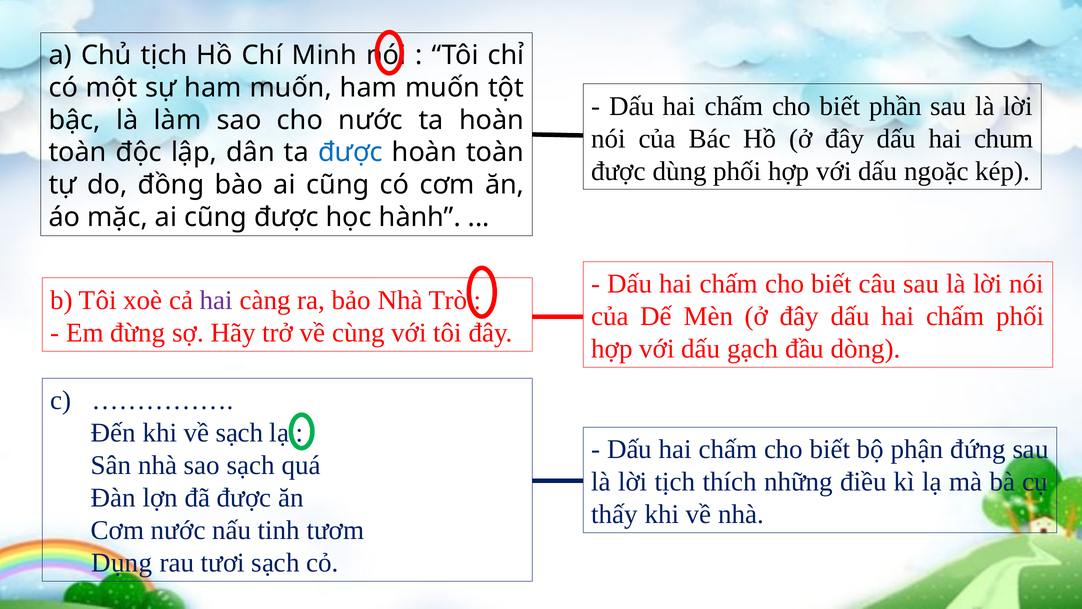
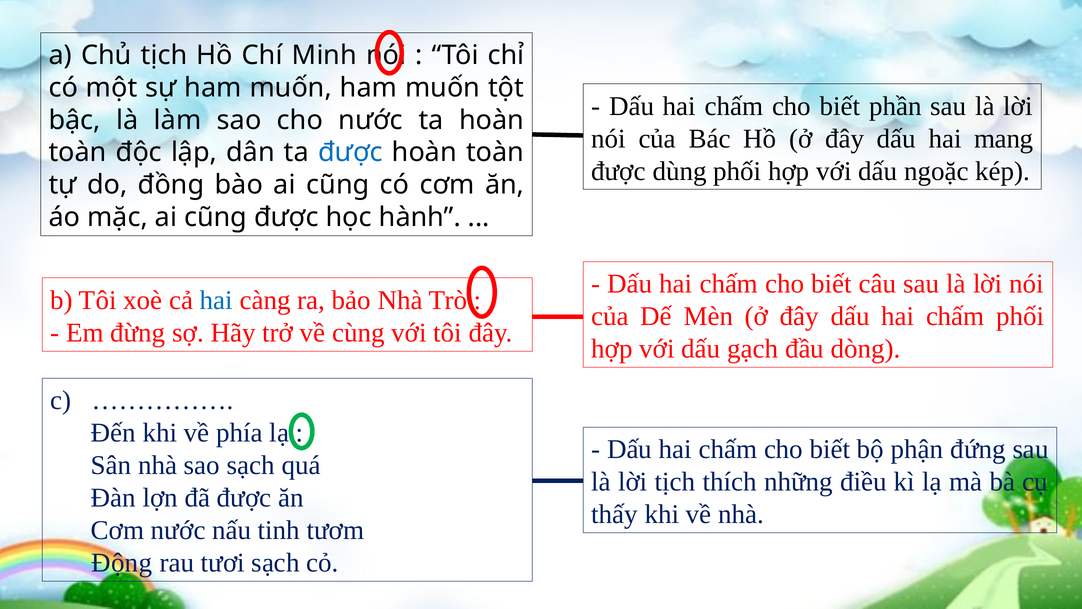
chum: chum -> mang
hai at (216, 300) colour: purple -> blue
về sạch: sạch -> phía
Dụng: Dụng -> Động
